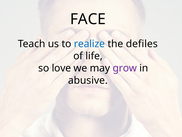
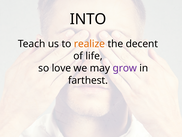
FACE: FACE -> INTO
realize colour: blue -> orange
defiles: defiles -> decent
abusive: abusive -> farthest
